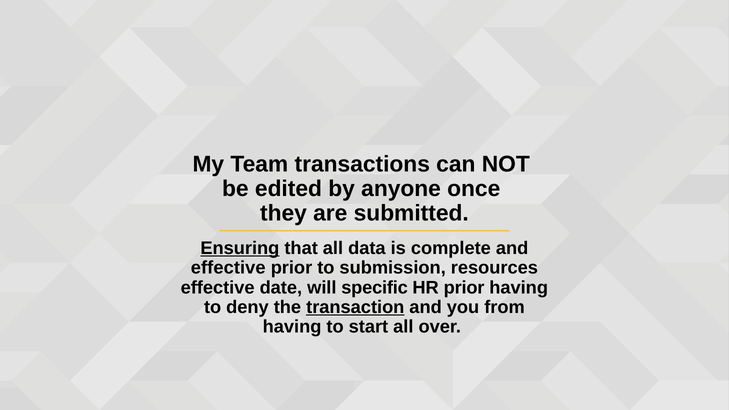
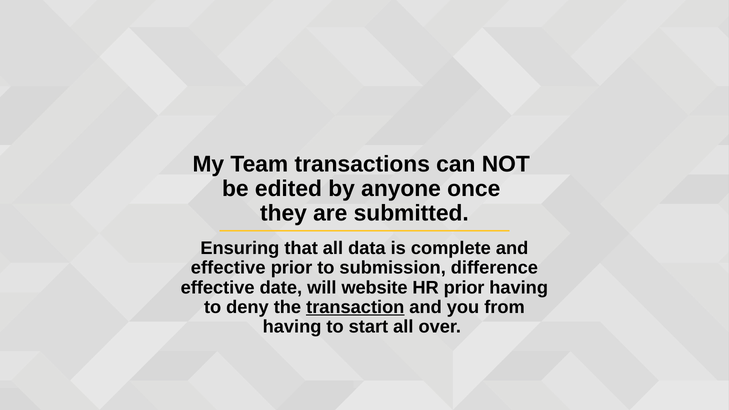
Ensuring underline: present -> none
resources: resources -> difference
specific: specific -> website
